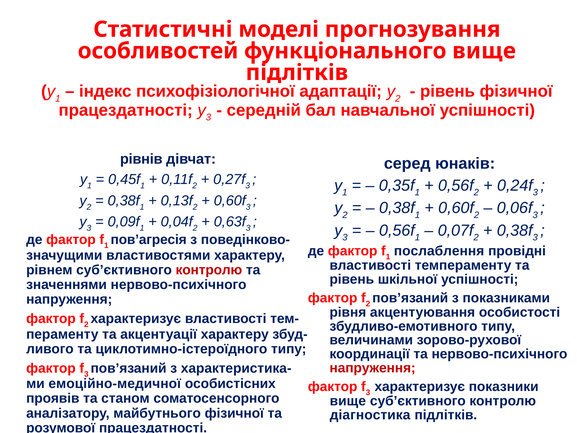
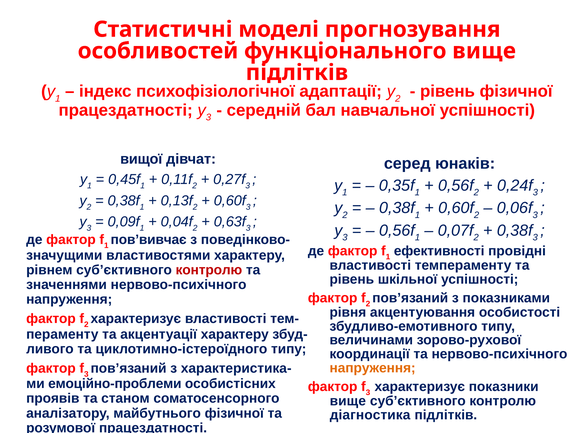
рівнів: рівнів -> вищої
пов’агресія: пов’агресія -> пов’вивчає
послаблення: послаблення -> ефективності
напруження at (373, 368) colour: red -> orange
емоційно-медичної: емоційно-медичної -> емоційно-проблеми
